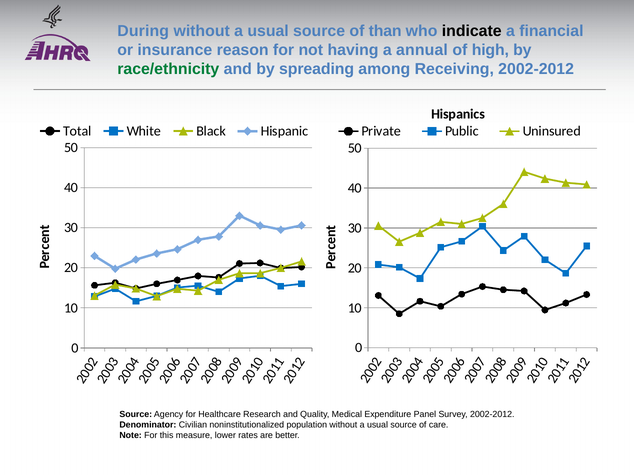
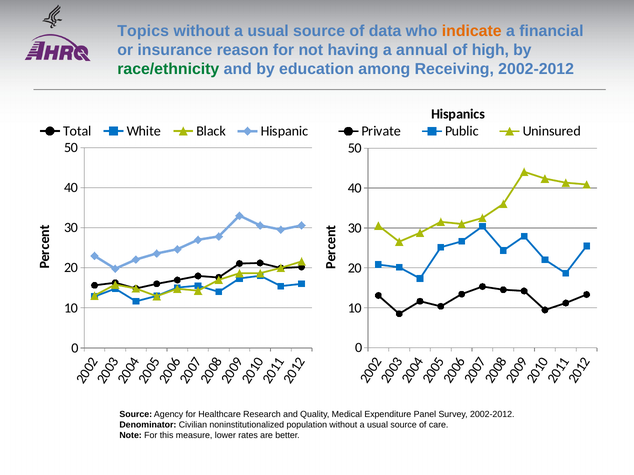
During: During -> Topics
than: than -> data
indicate colour: black -> orange
spreading: spreading -> education
